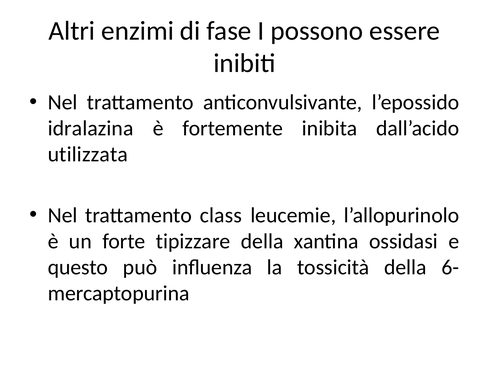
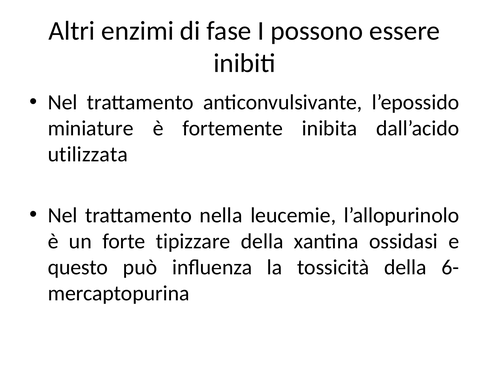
idralazina: idralazina -> miniature
class: class -> nella
